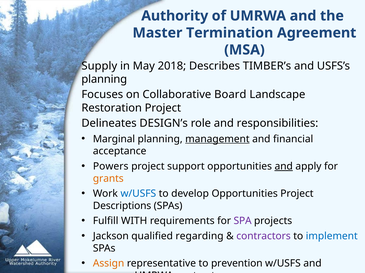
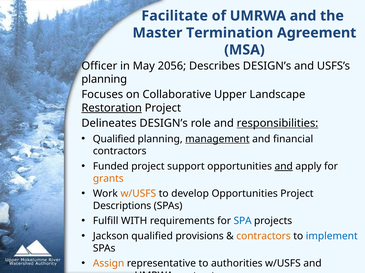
Authority: Authority -> Facilitate
Supply: Supply -> Officer
2018: 2018 -> 2056
Describes TIMBER’s: TIMBER’s -> DESIGN’s
Board: Board -> Upper
Restoration underline: none -> present
responsibilities underline: none -> present
Marginal at (114, 139): Marginal -> Qualified
acceptance at (120, 152): acceptance -> contractors
Powers: Powers -> Funded
w/USFS at (138, 194) colour: blue -> orange
SPA colour: purple -> blue
regarding: regarding -> provisions
contractors at (264, 237) colour: purple -> orange
prevention: prevention -> authorities
